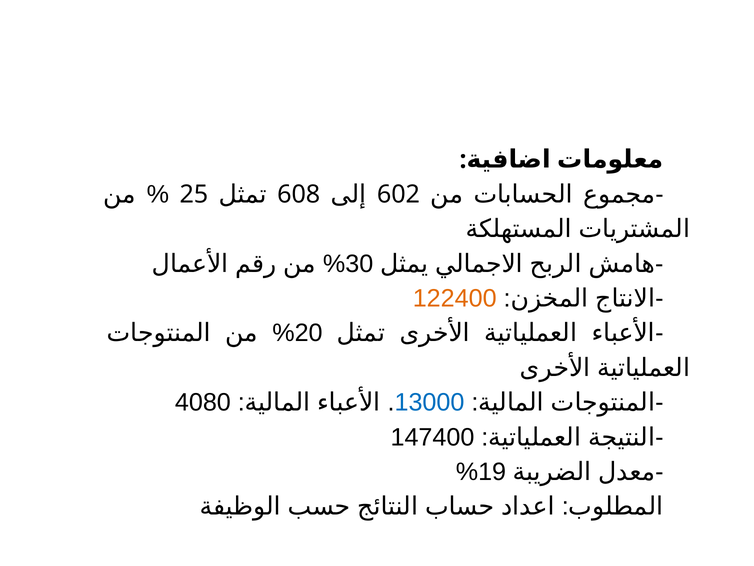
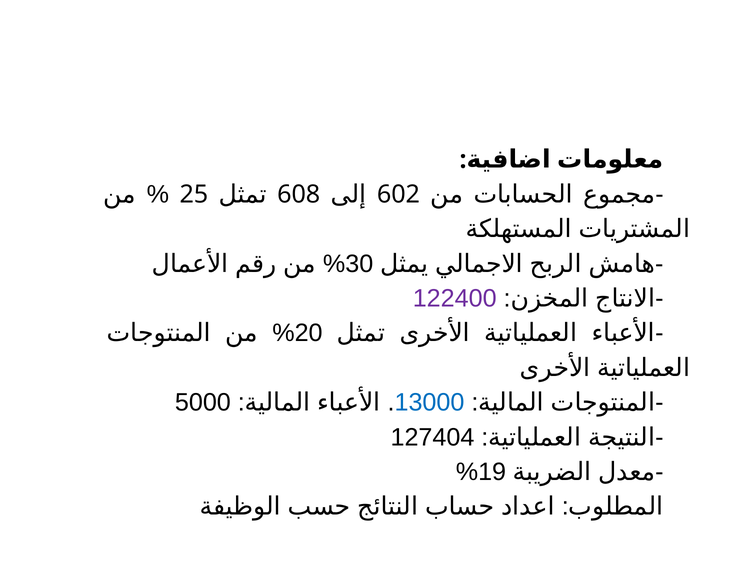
122400 colour: orange -> purple
4080: 4080 -> 5000
147400: 147400 -> 127404
